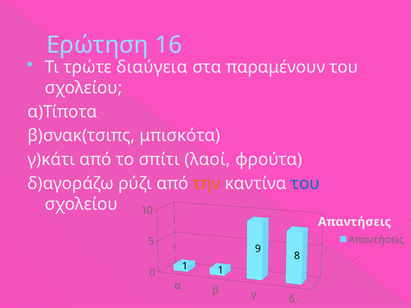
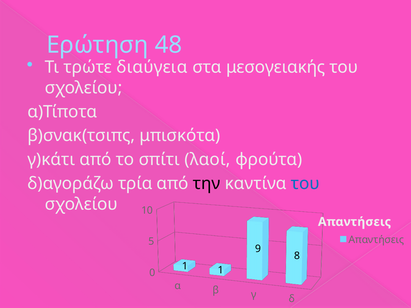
16: 16 -> 48
παραμένουν: παραμένουν -> μεσογειακής
ρύζι: ρύζι -> τρία
την colour: orange -> black
